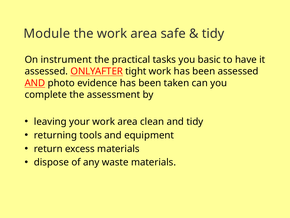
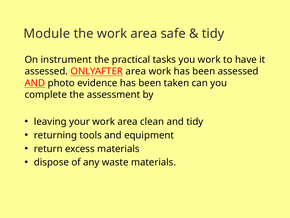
you basic: basic -> work
ONLYAFTER tight: tight -> area
